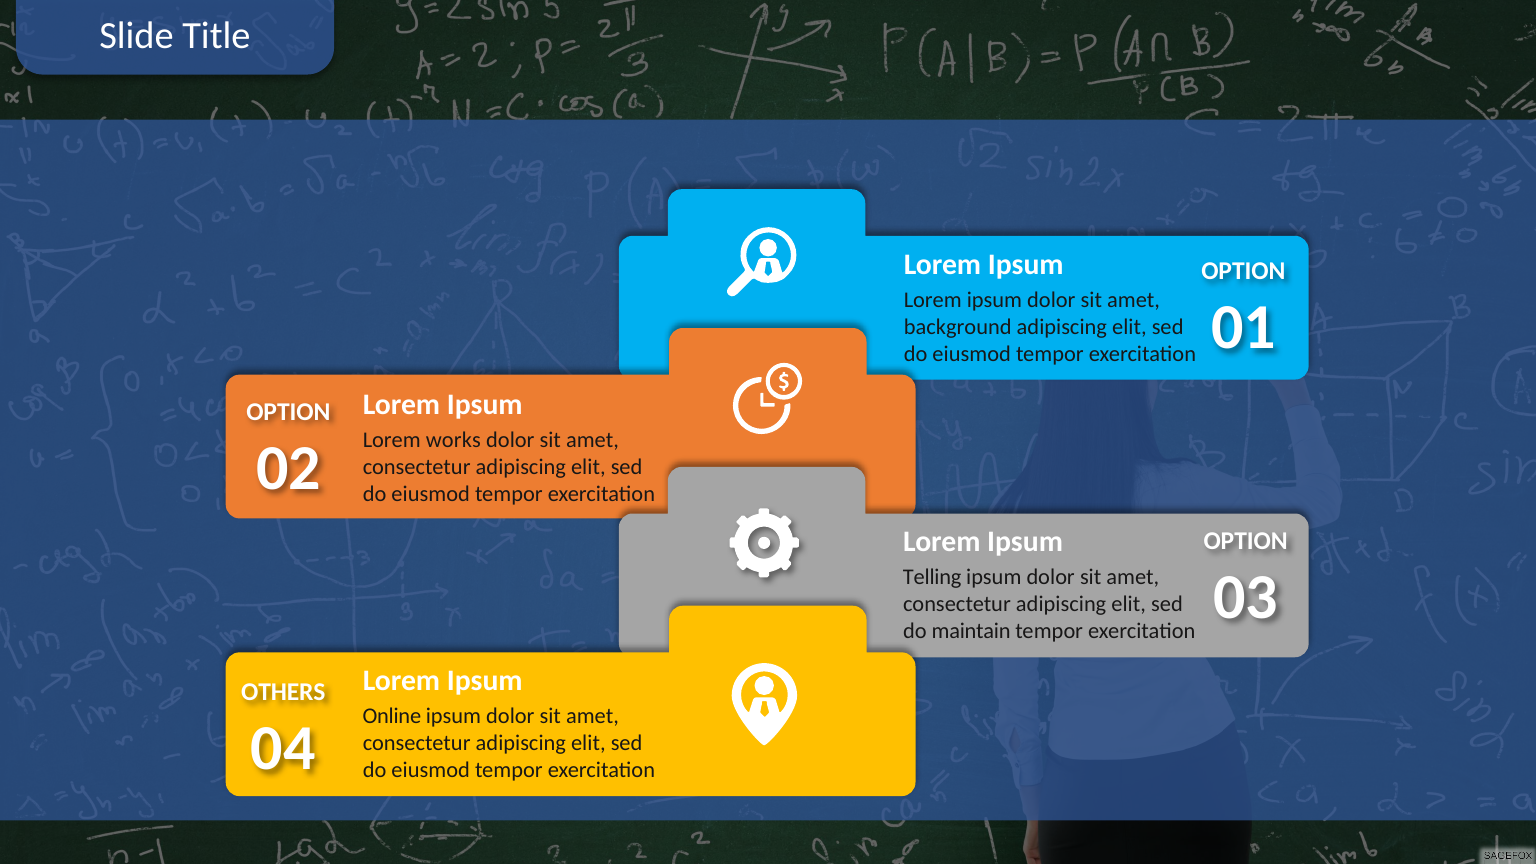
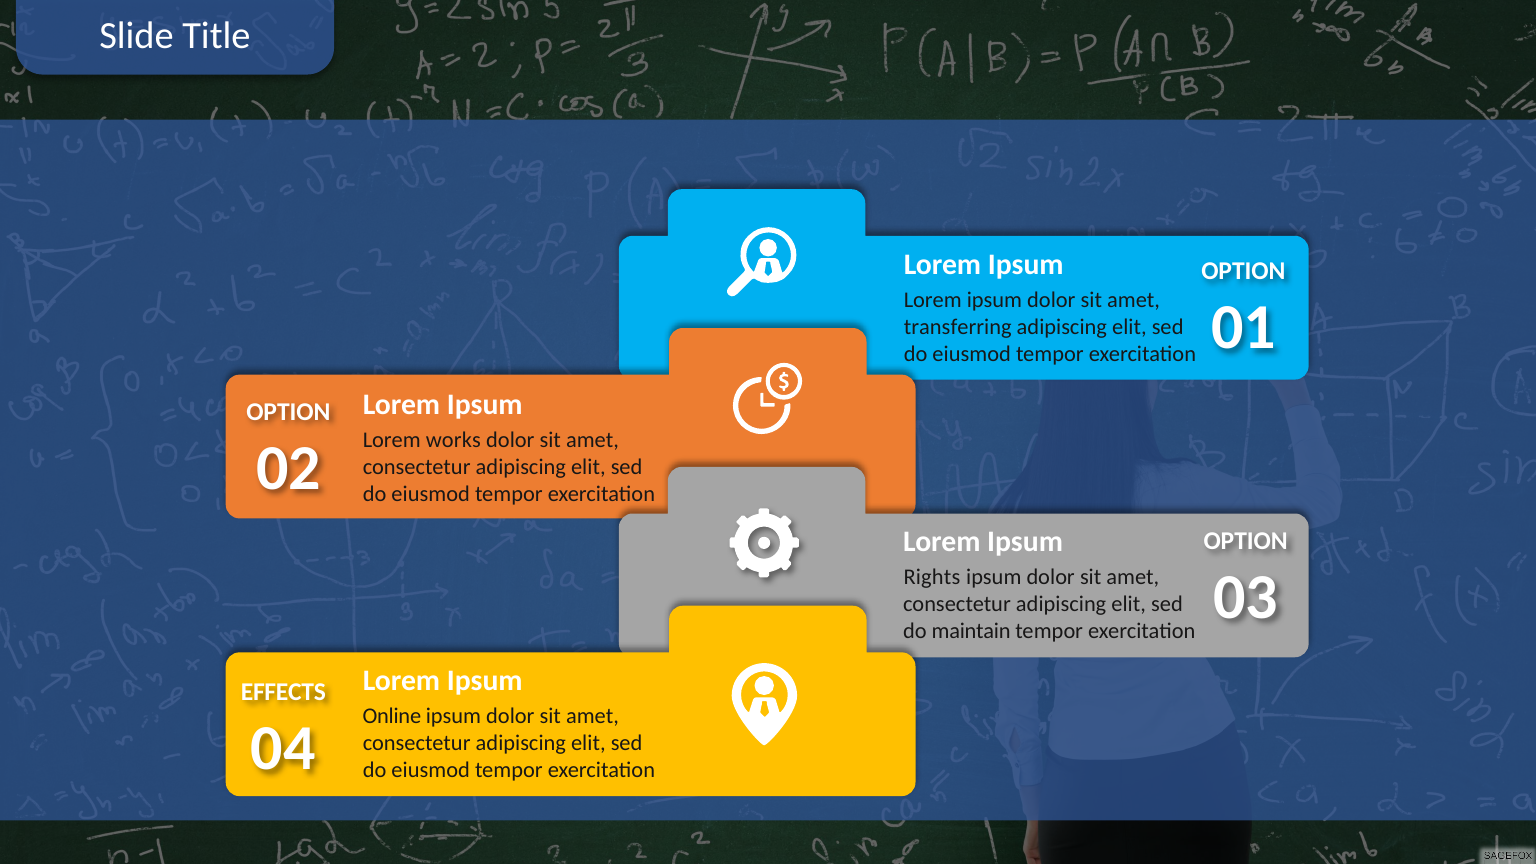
background: background -> transferring
Telling: Telling -> Rights
OTHERS: OTHERS -> EFFECTS
